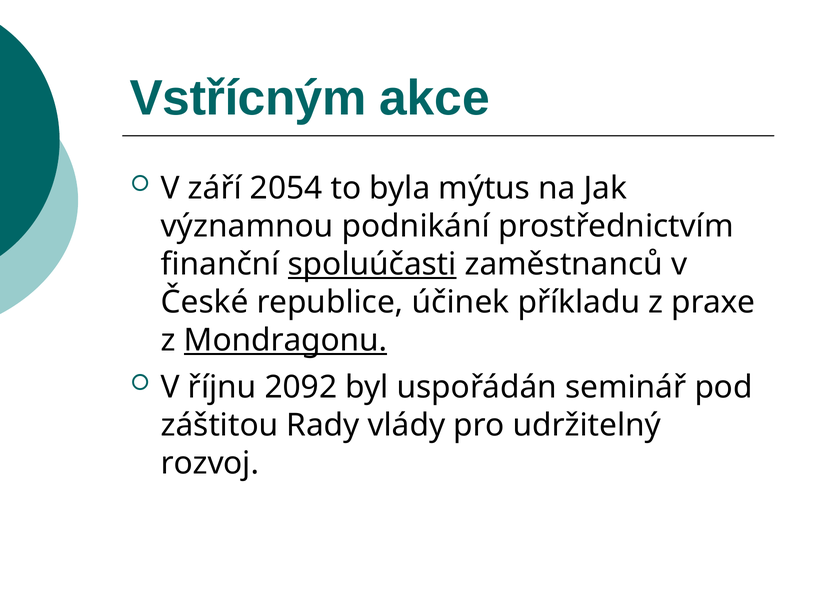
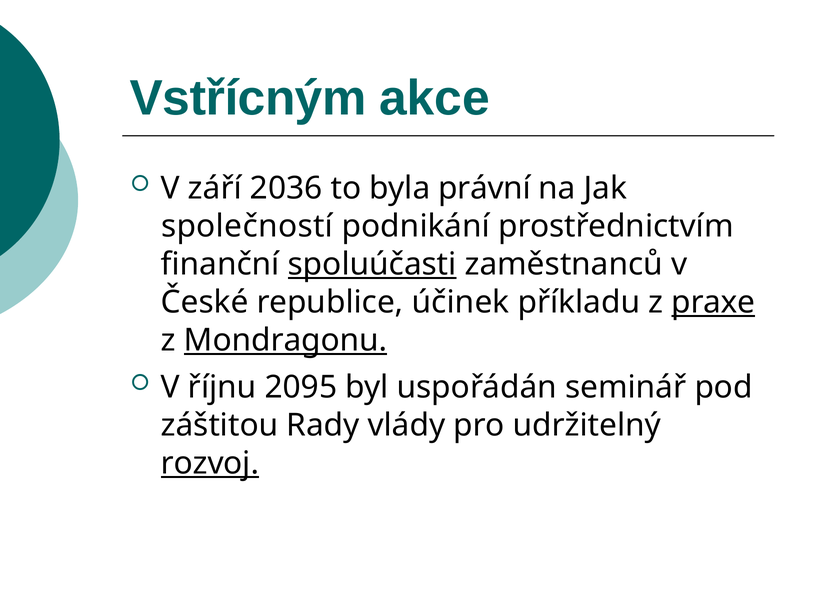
2054: 2054 -> 2036
mýtus: mýtus -> právní
významnou: významnou -> společností
praxe underline: none -> present
2092: 2092 -> 2095
rozvoj underline: none -> present
